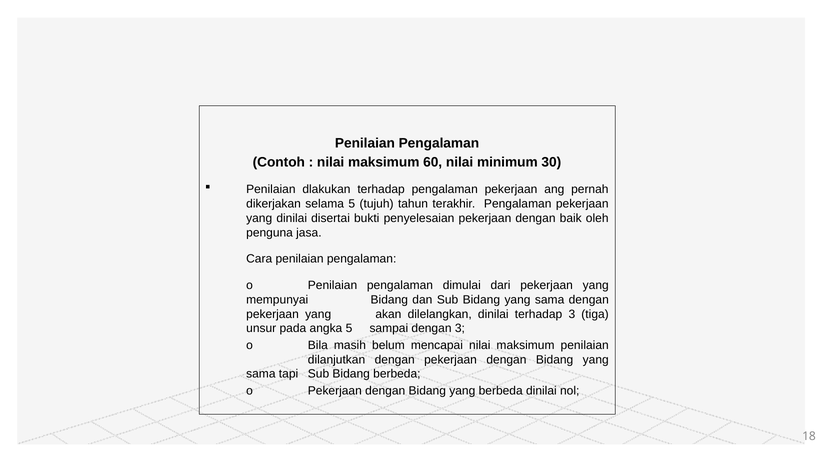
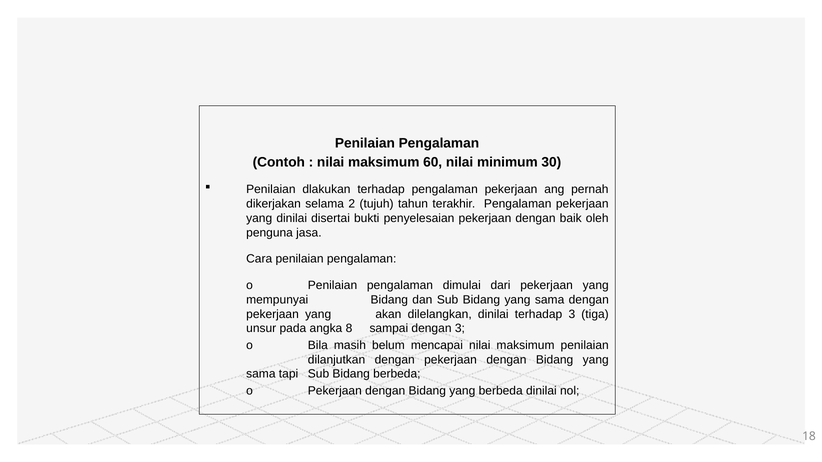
selama 5: 5 -> 2
angka 5: 5 -> 8
